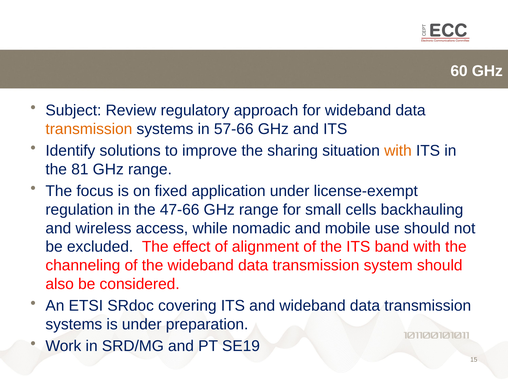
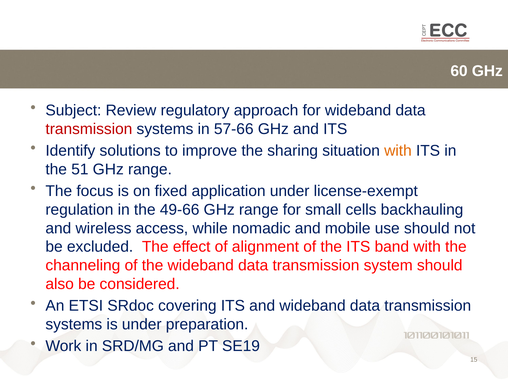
transmission at (89, 129) colour: orange -> red
81: 81 -> 51
47-66: 47-66 -> 49-66
